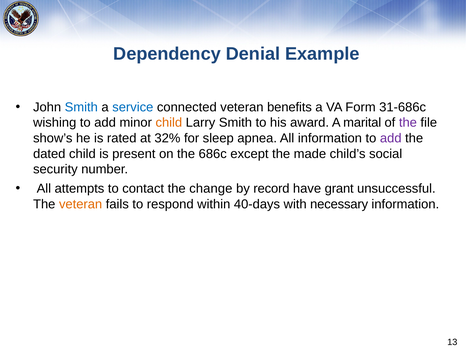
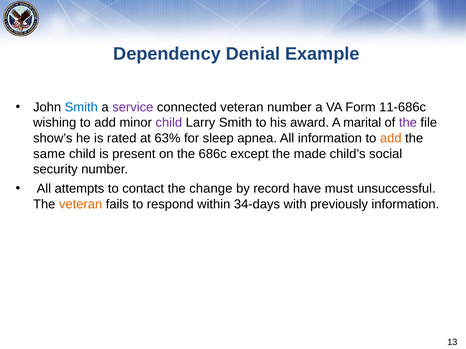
service colour: blue -> purple
veteran benefits: benefits -> number
31-686c: 31-686c -> 11-686c
child at (169, 123) colour: orange -> purple
32%: 32% -> 63%
add at (391, 138) colour: purple -> orange
dated: dated -> same
grant: grant -> must
40-days: 40-days -> 34-days
necessary: necessary -> previously
